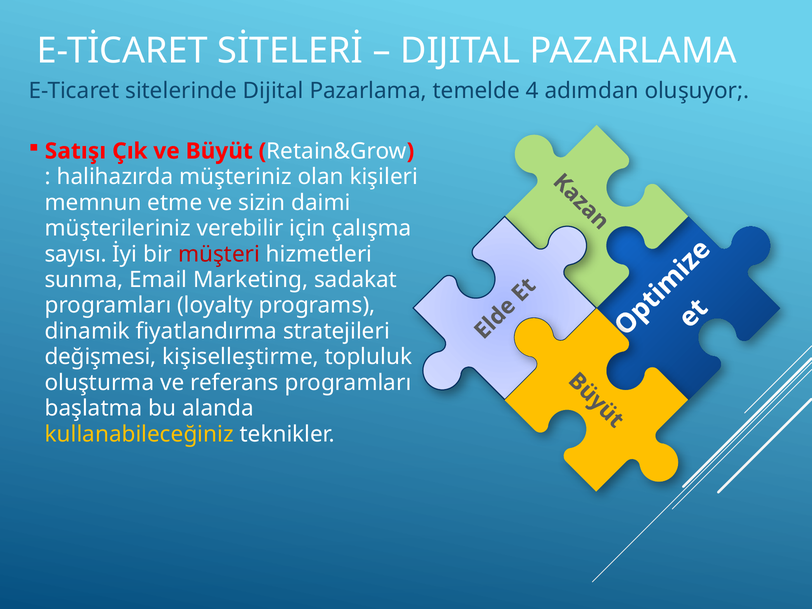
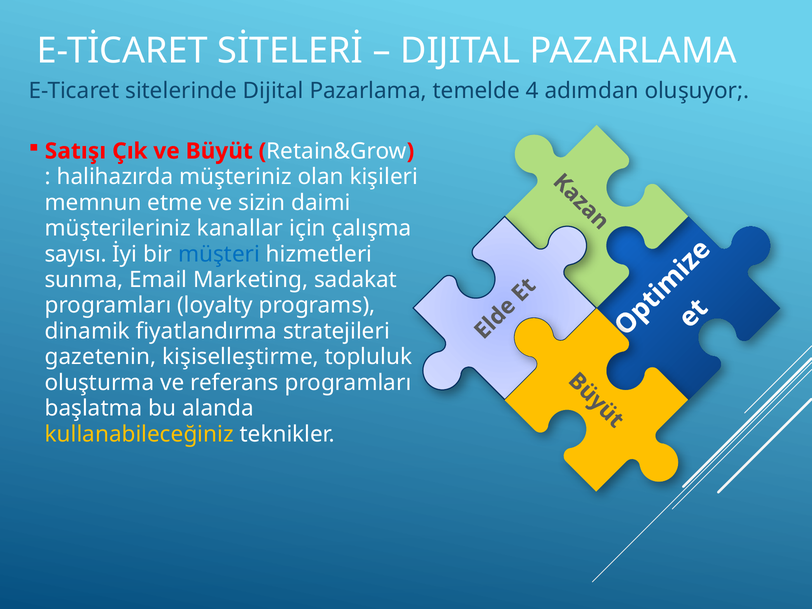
verebilir: verebilir -> kanallar
müşteri colour: red -> blue
değişmesi: değişmesi -> gazetenin
